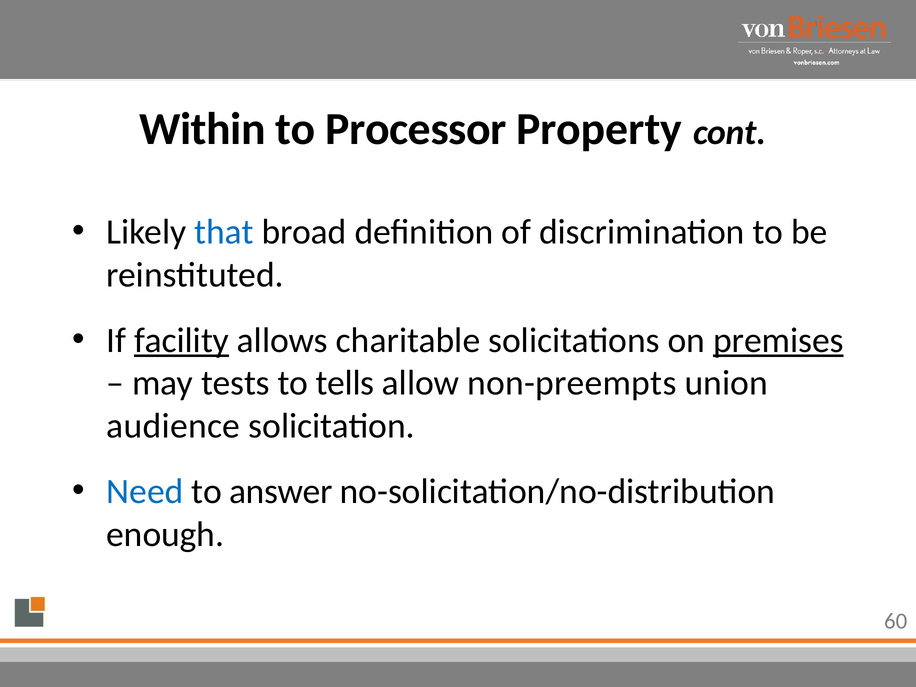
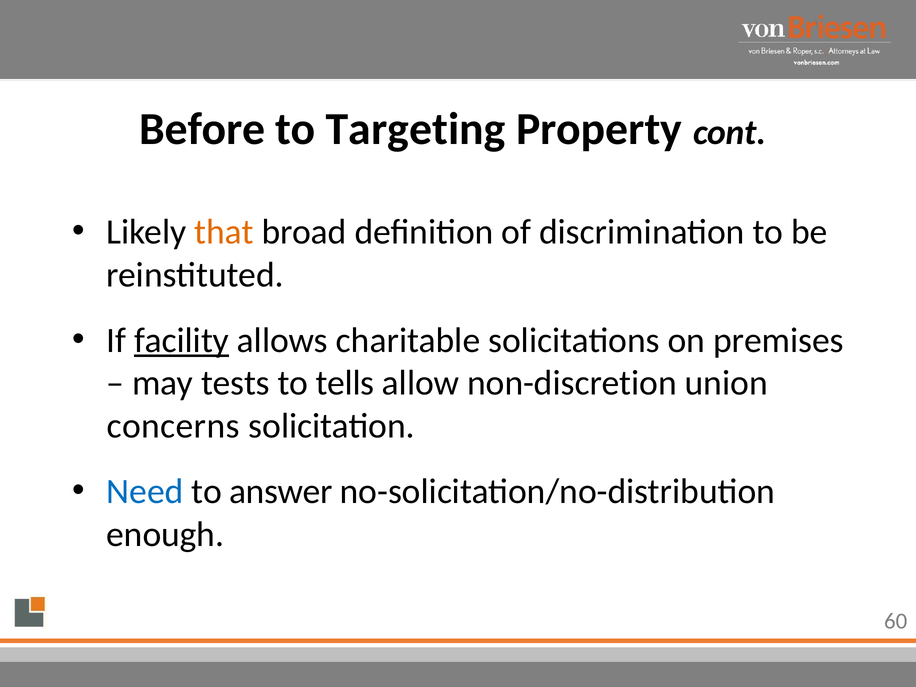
Within: Within -> Before
Processor: Processor -> Targeting
that colour: blue -> orange
premises underline: present -> none
non-preempts: non-preempts -> non-discretion
audience: audience -> concerns
